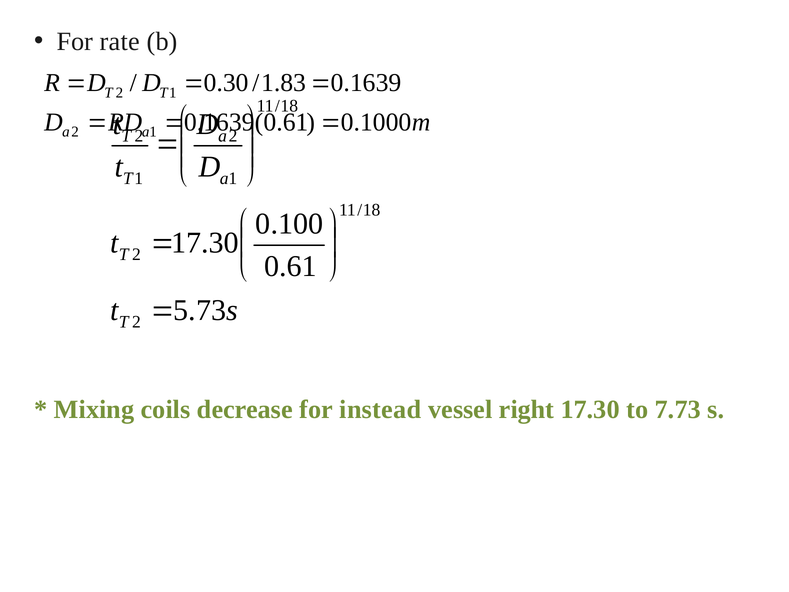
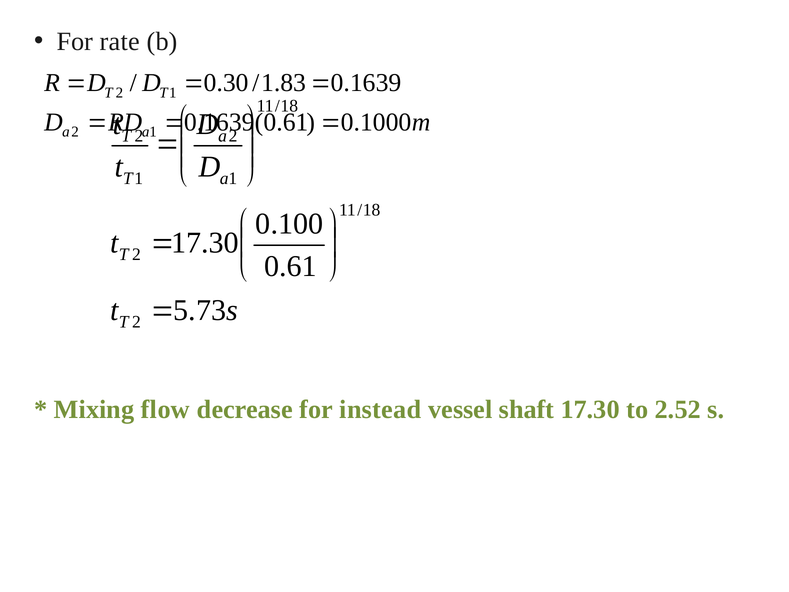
coils: coils -> flow
right: right -> shaft
7.73: 7.73 -> 2.52
